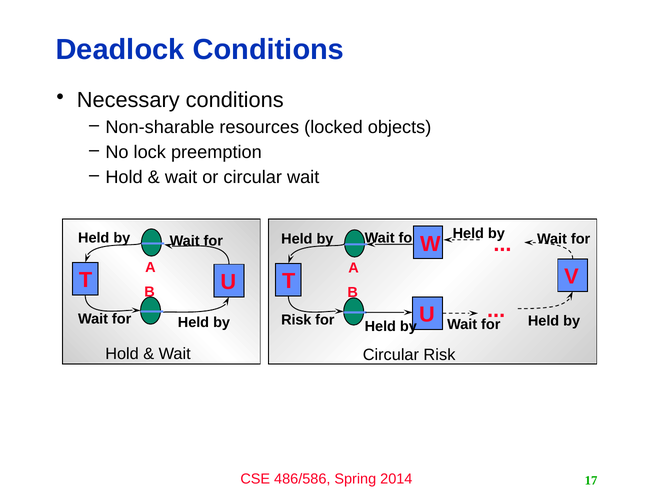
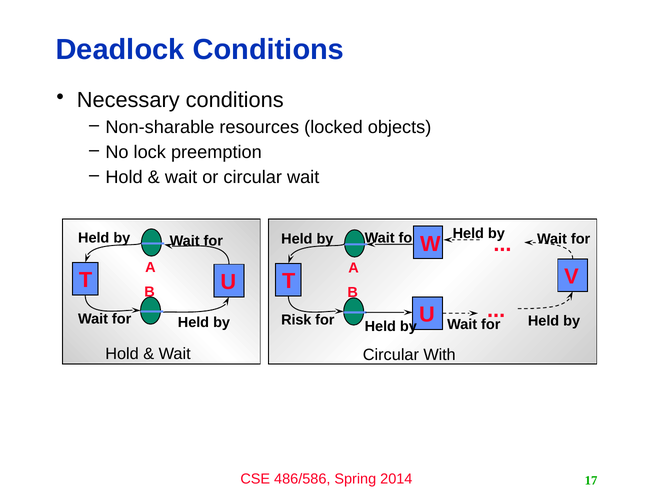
Circular Risk: Risk -> With
